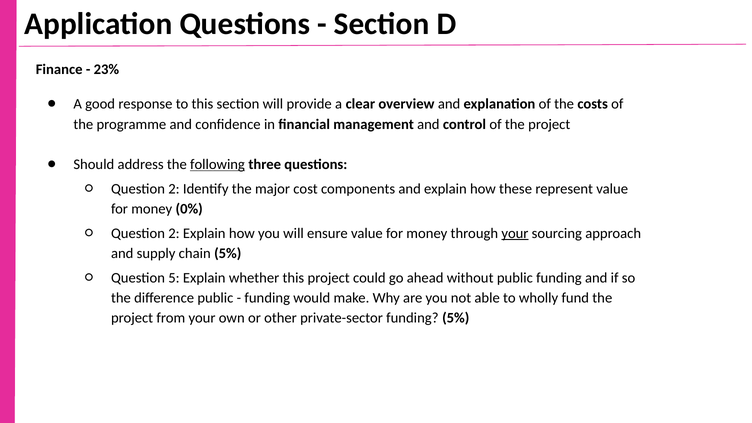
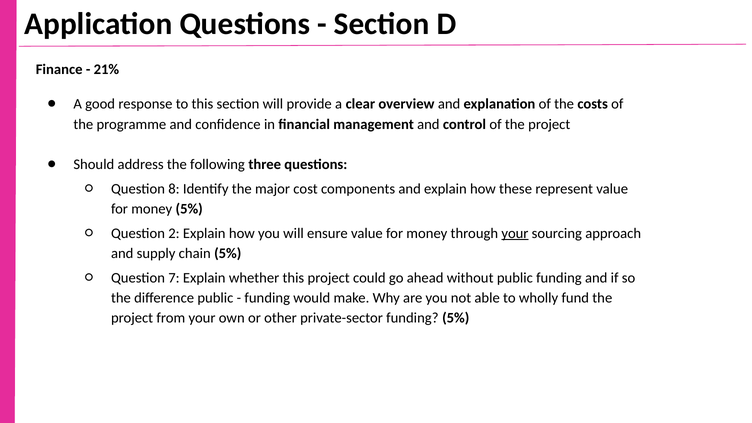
23%: 23% -> 21%
following underline: present -> none
2 at (174, 189): 2 -> 8
money 0%: 0% -> 5%
5: 5 -> 7
